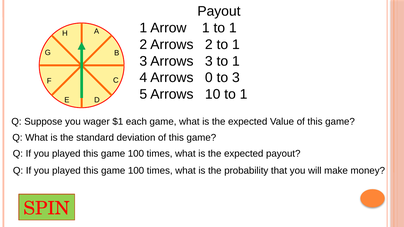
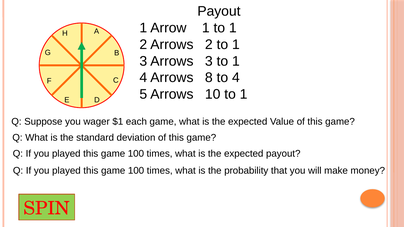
0: 0 -> 8
to 3: 3 -> 4
